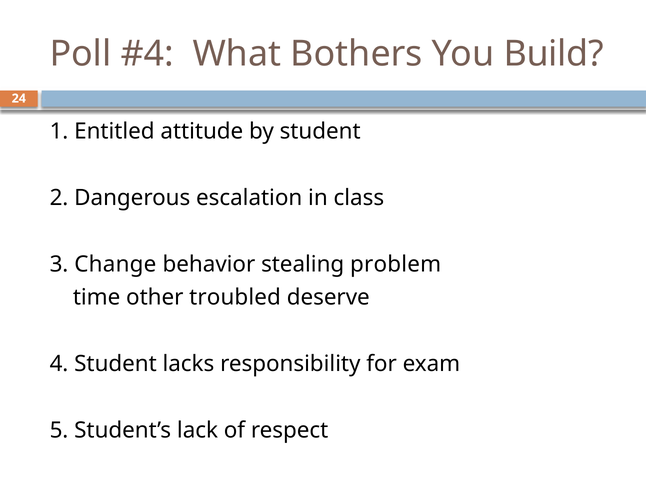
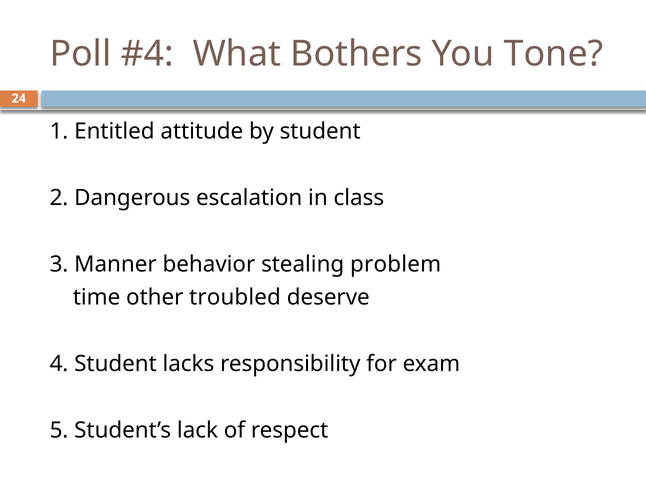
Build: Build -> Tone
Change: Change -> Manner
